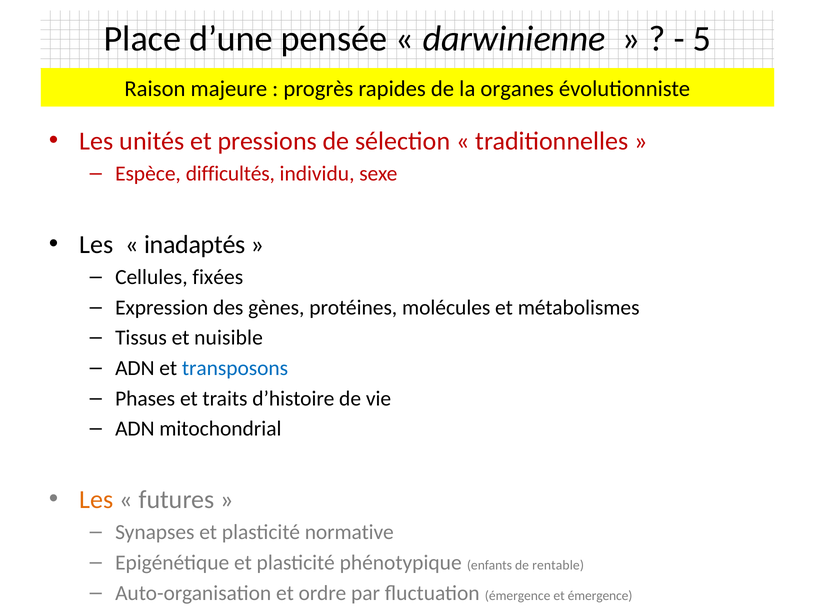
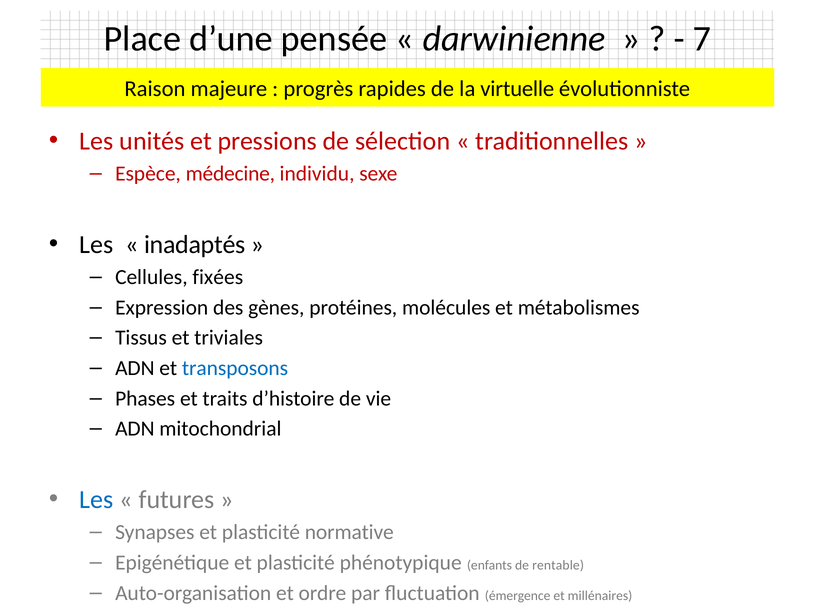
5: 5 -> 7
organes: organes -> virtuelle
difficultés: difficultés -> médecine
nuisible: nuisible -> triviales
Les at (96, 500) colour: orange -> blue
et émergence: émergence -> millénaires
